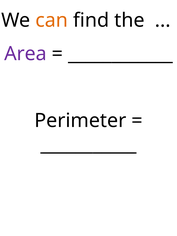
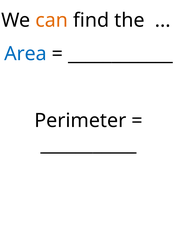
Area colour: purple -> blue
